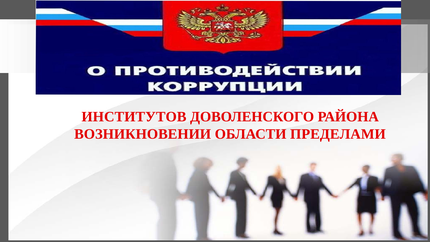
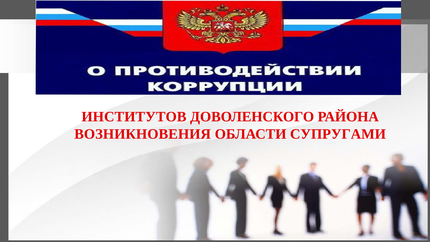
ВОЗНИКНОВЕНИИ: ВОЗНИКНОВЕНИИ -> ВОЗНИКНОВЕНИЯ
ПРЕДЕЛАМИ: ПРЕДЕЛАМИ -> СУПРУГАМИ
